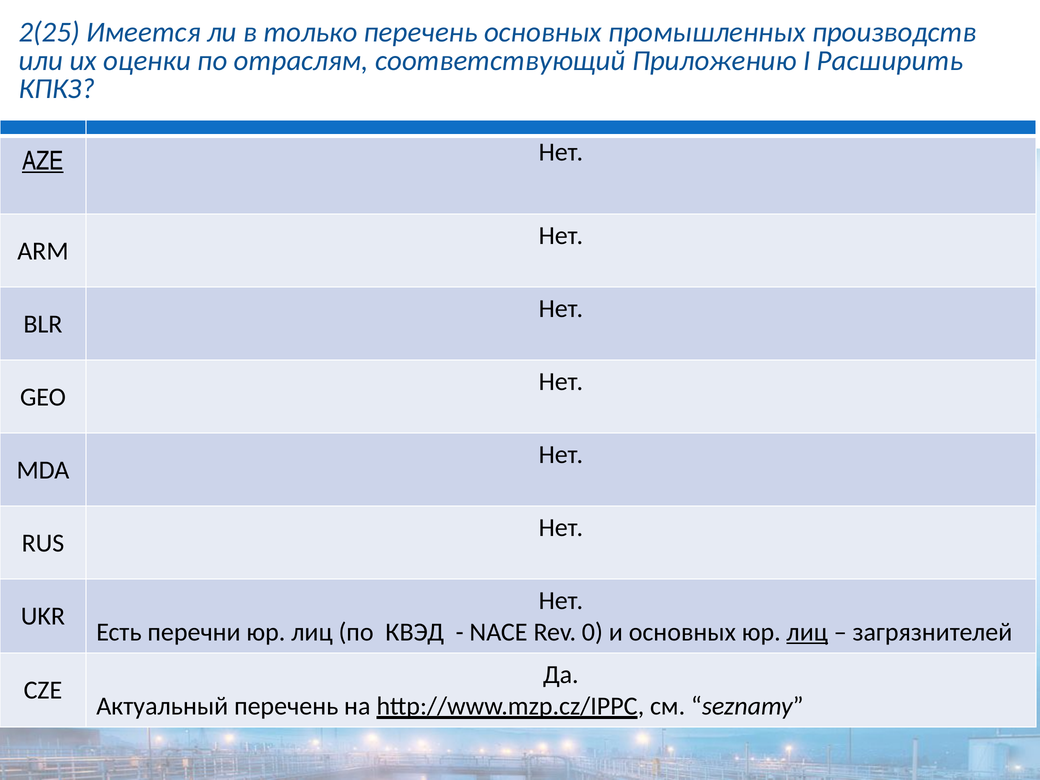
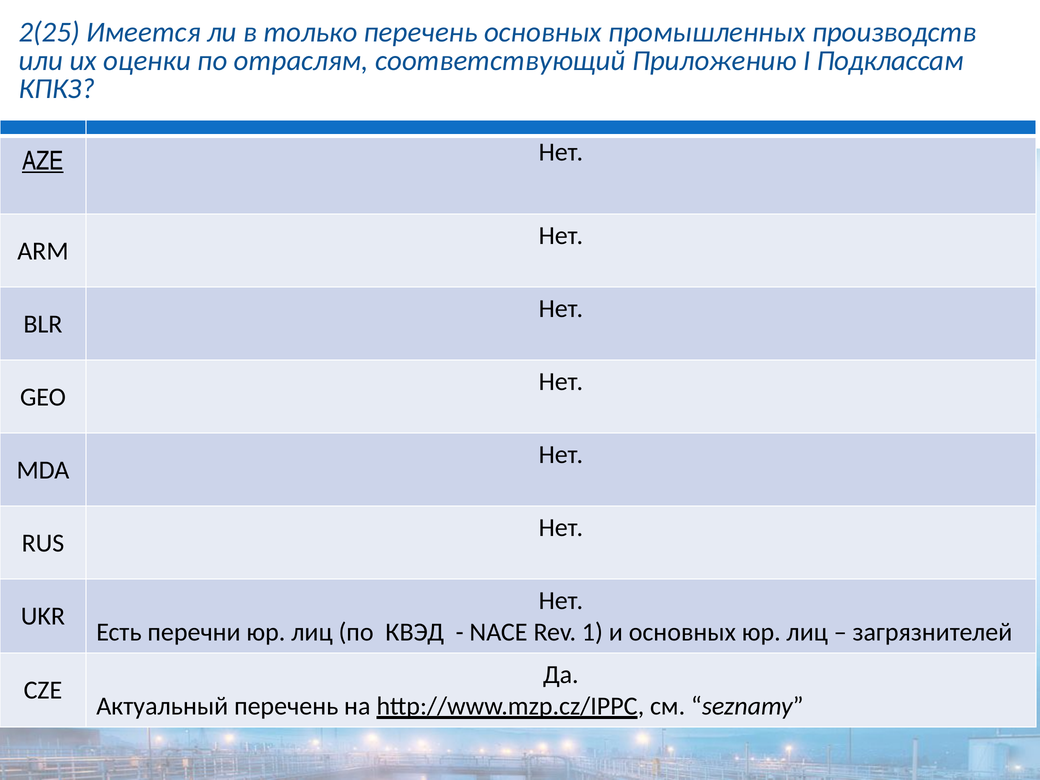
Расширить: Расширить -> Подклассам
0: 0 -> 1
лиц at (807, 632) underline: present -> none
